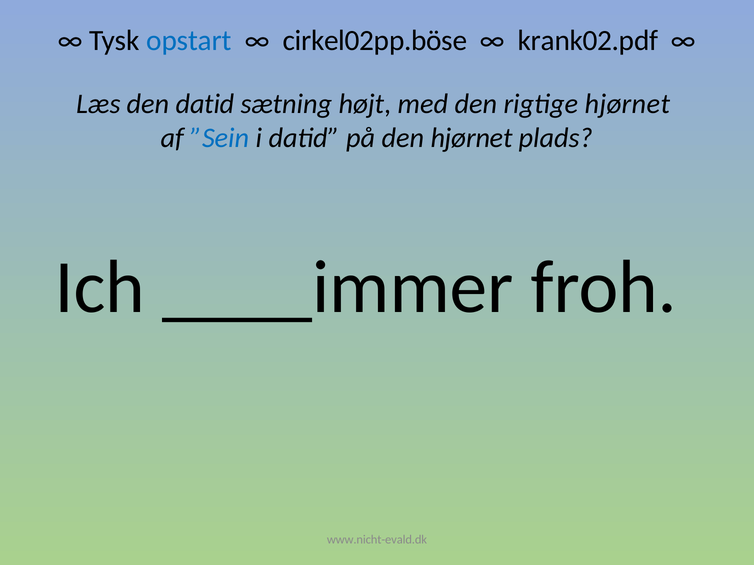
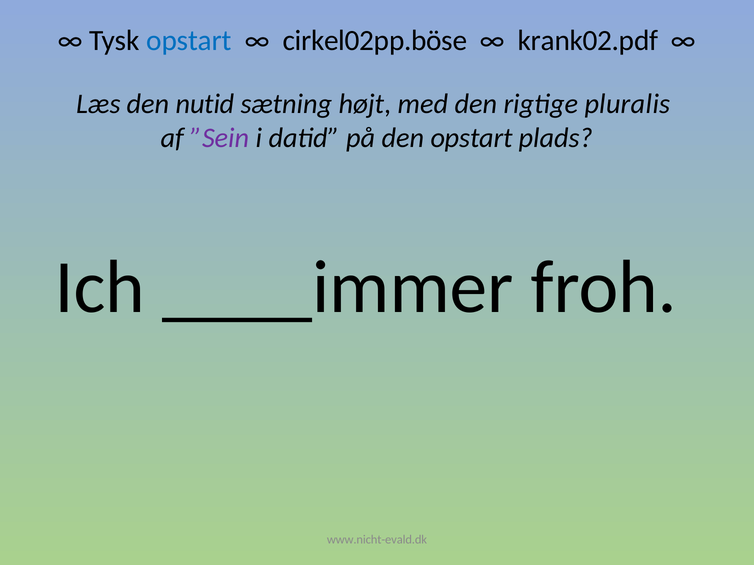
den datid: datid -> nutid
rigtige hjørnet: hjørnet -> pluralis
”Sein colour: blue -> purple
den hjørnet: hjørnet -> opstart
